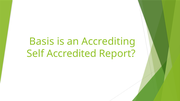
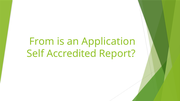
Basis: Basis -> From
Accrediting: Accrediting -> Application
